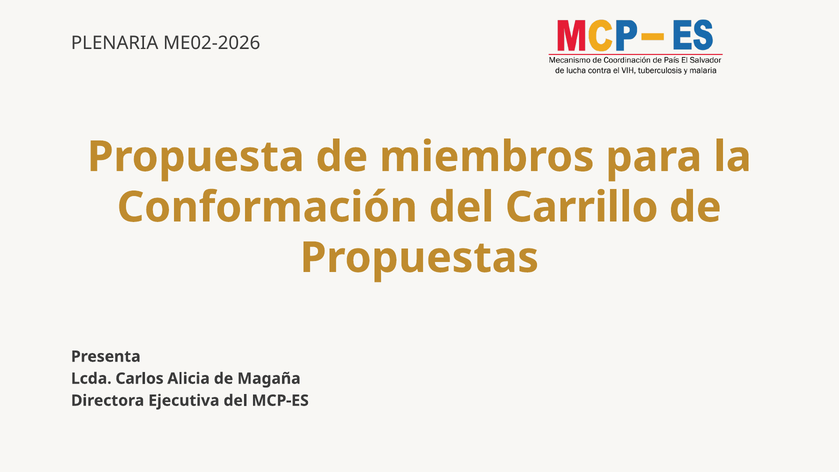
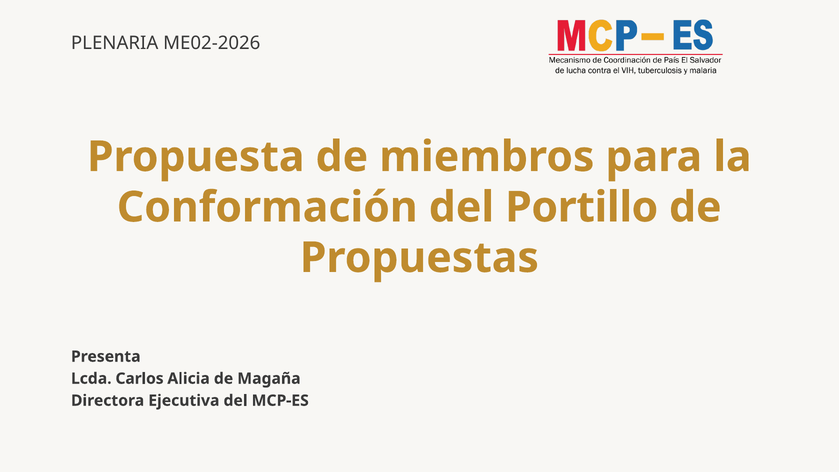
Carrillo: Carrillo -> Portillo
